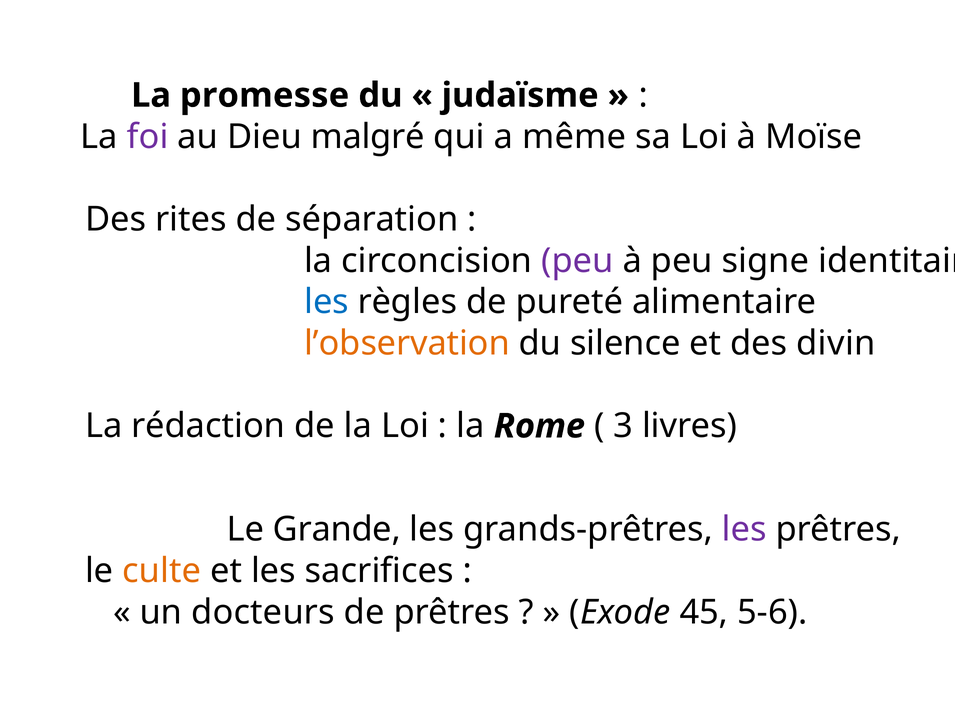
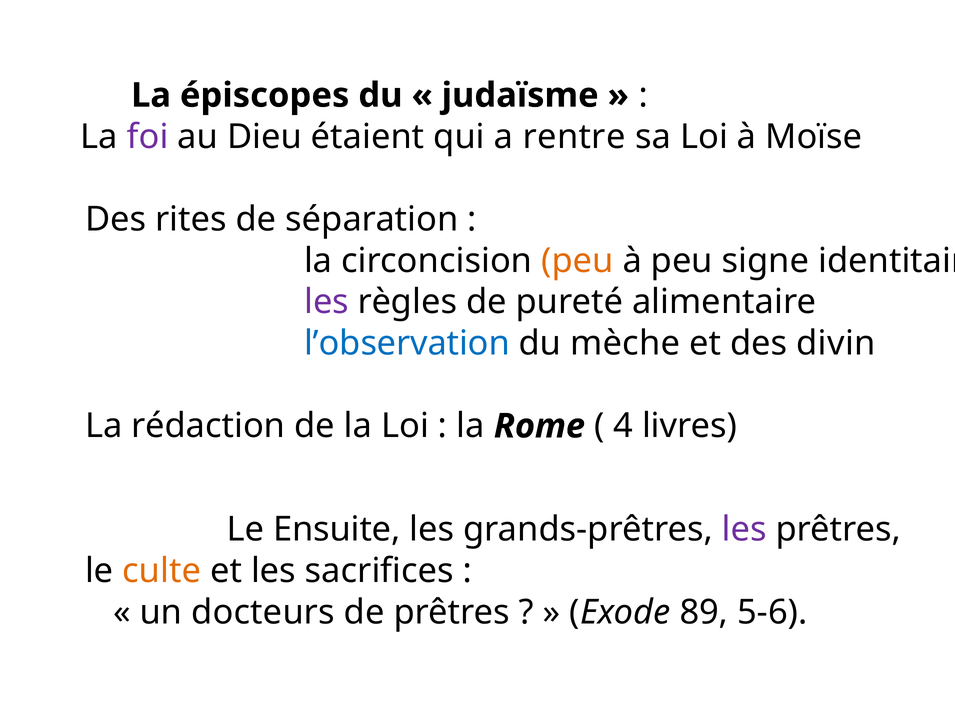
promesse: promesse -> épiscopes
malgré: malgré -> étaient
même: même -> rentre
peu at (577, 261) colour: purple -> orange
les at (327, 302) colour: blue -> purple
l’observation colour: orange -> blue
silence: silence -> mèche
3: 3 -> 4
Grande: Grande -> Ensuite
45: 45 -> 89
